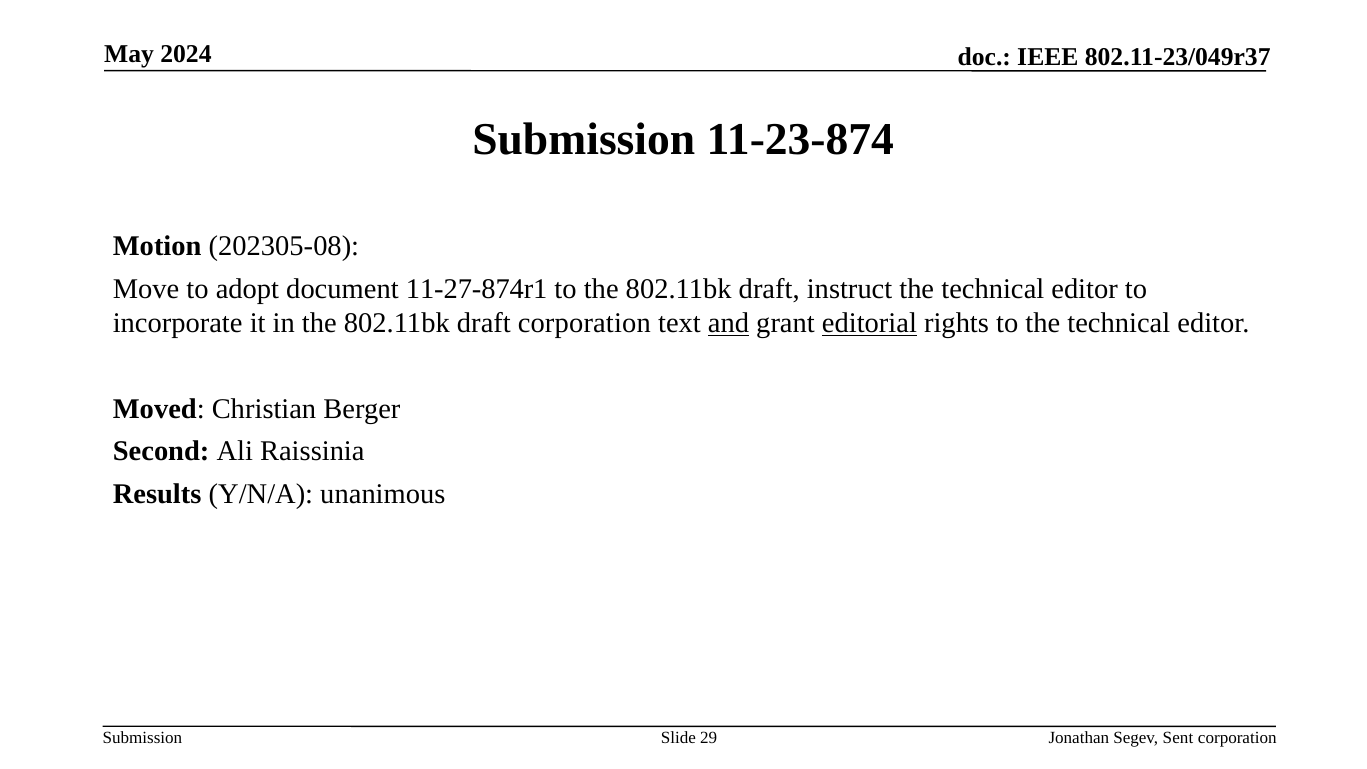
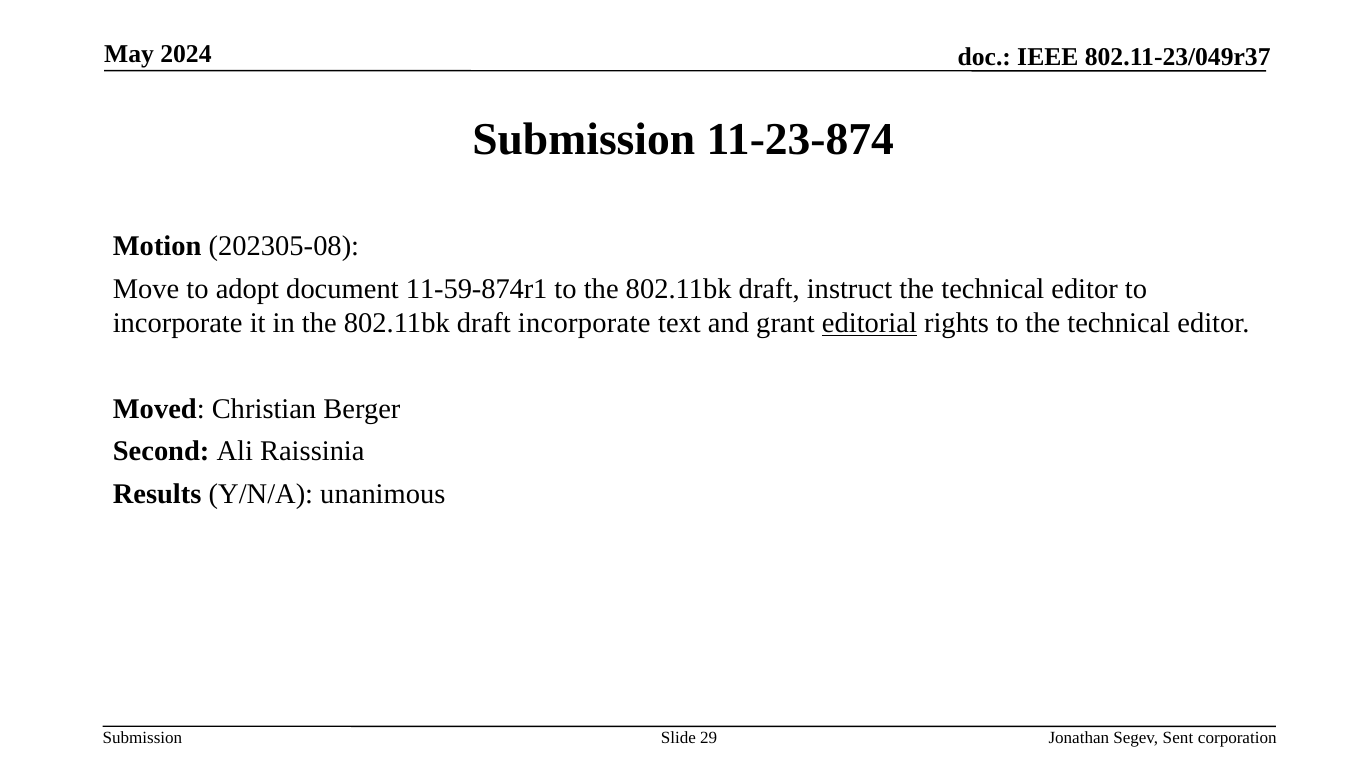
11-27-874r1: 11-27-874r1 -> 11-59-874r1
draft corporation: corporation -> incorporate
and underline: present -> none
